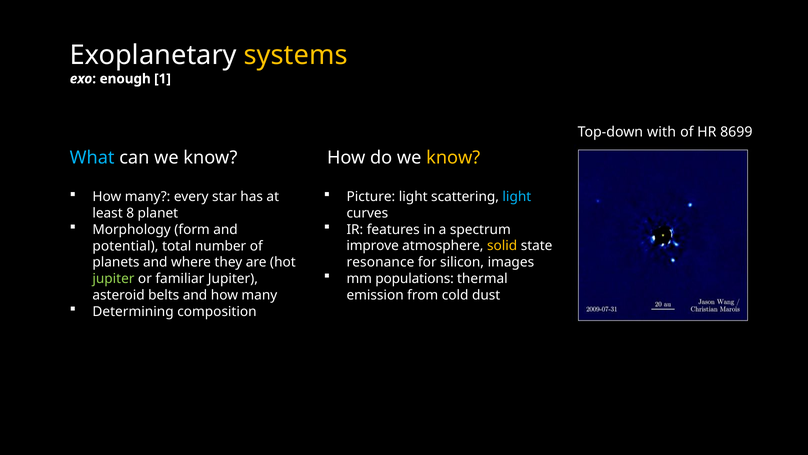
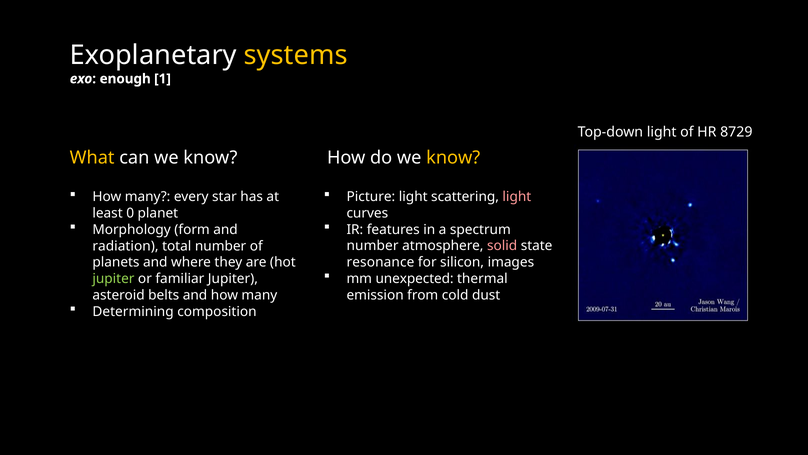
Top-down with: with -> light
8699: 8699 -> 8729
What colour: light blue -> yellow
light at (517, 197) colour: light blue -> pink
8: 8 -> 0
improve at (373, 246): improve -> number
solid colour: yellow -> pink
potential: potential -> radiation
populations: populations -> unexpected
